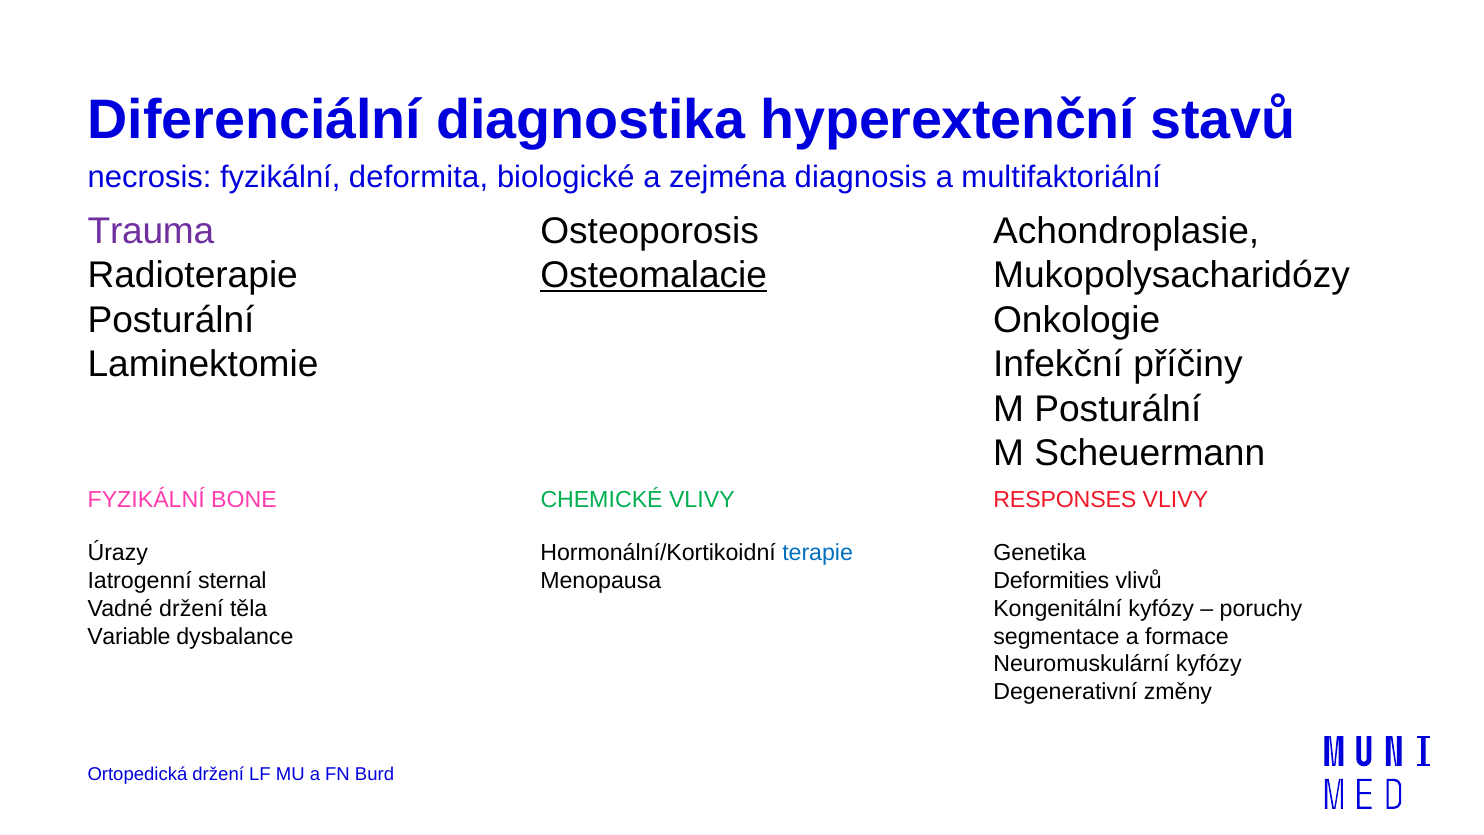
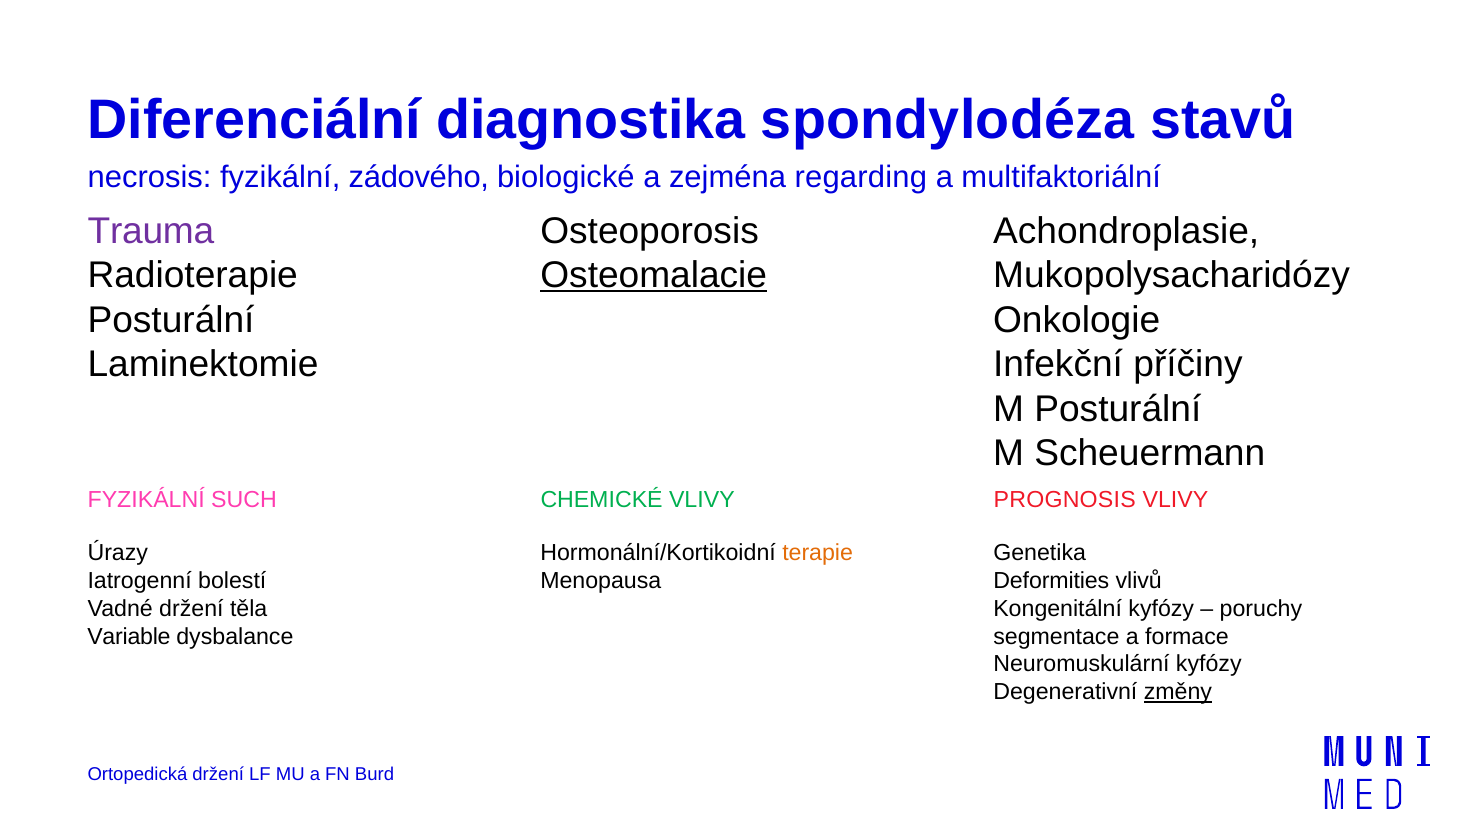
hyperextenční: hyperextenční -> spondylodéza
deformita: deformita -> zádového
diagnosis: diagnosis -> regarding
BONE: BONE -> SUCH
RESPONSES: RESPONSES -> PROGNOSIS
terapie colour: blue -> orange
sternal: sternal -> bolestí
změny underline: none -> present
